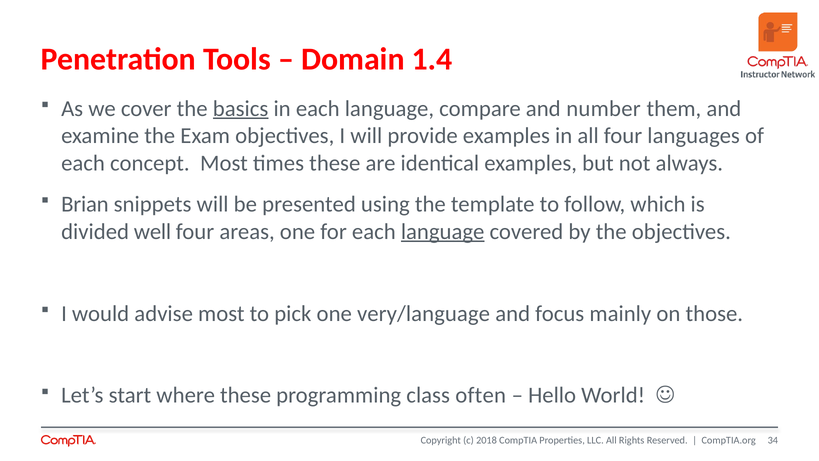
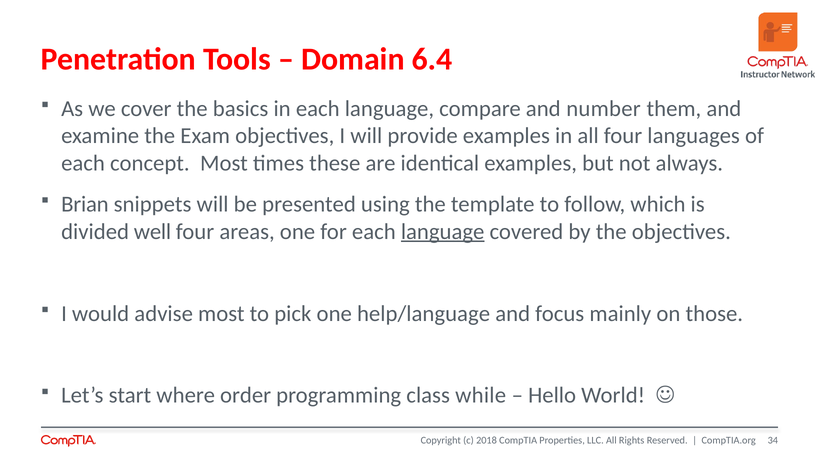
1.4: 1.4 -> 6.4
basics underline: present -> none
very/language: very/language -> help/language
where these: these -> order
often: often -> while
